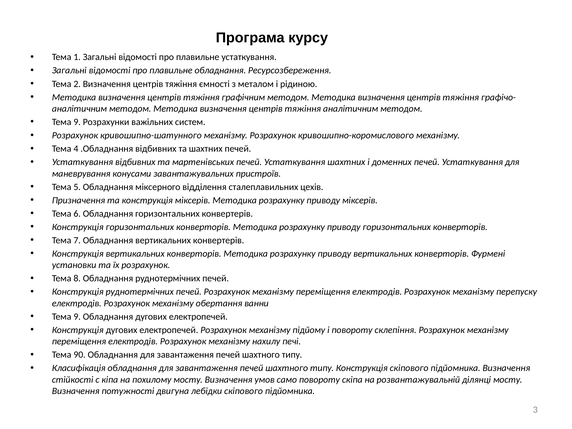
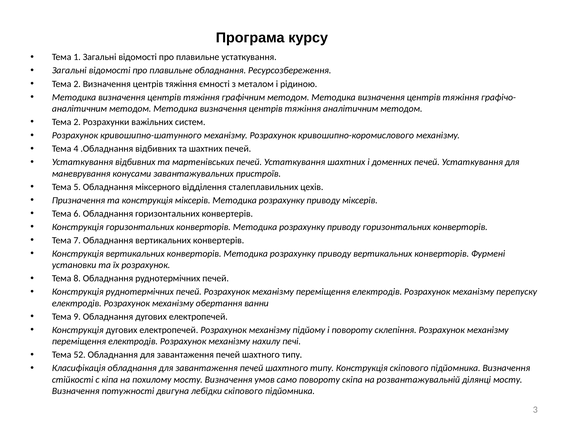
9 at (77, 122): 9 -> 2
90: 90 -> 52
